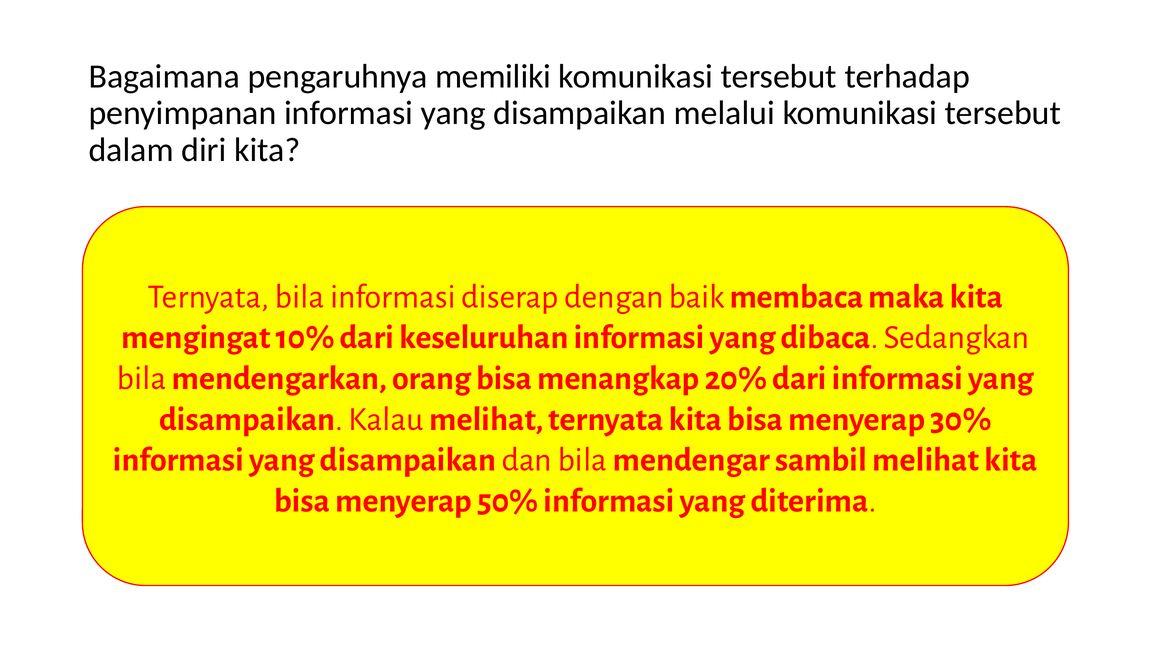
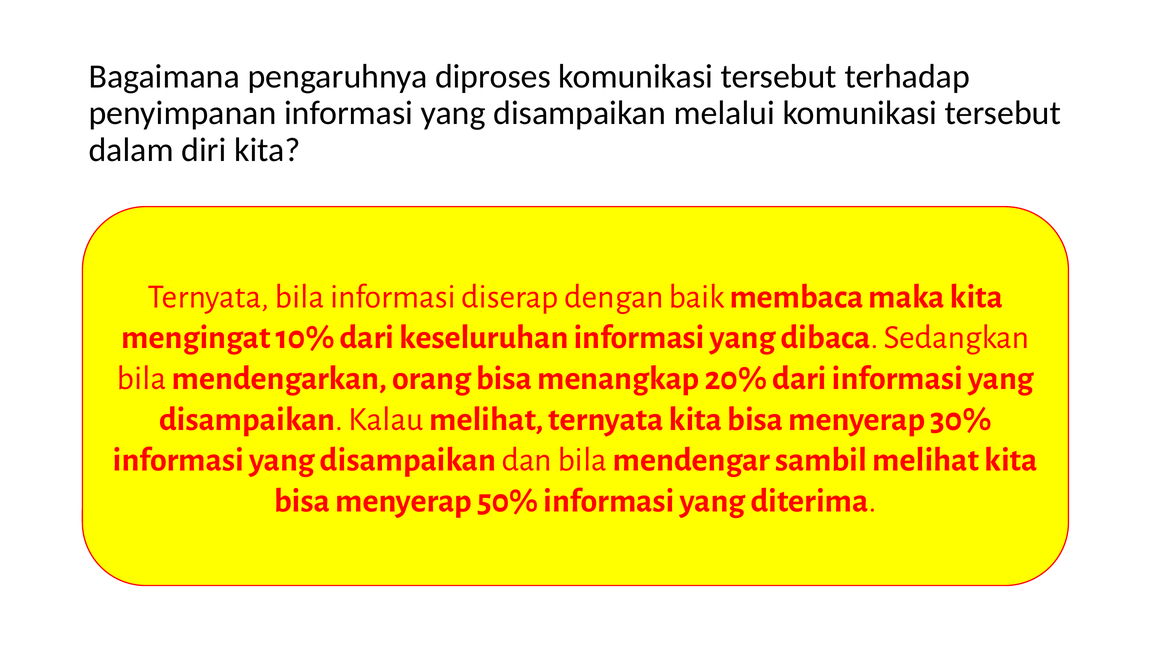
memiliki: memiliki -> diproses
